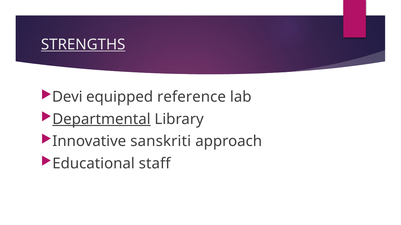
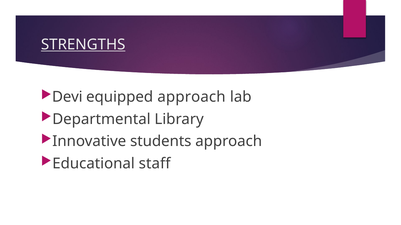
equipped reference: reference -> approach
Departmental underline: present -> none
sanskriti: sanskriti -> students
